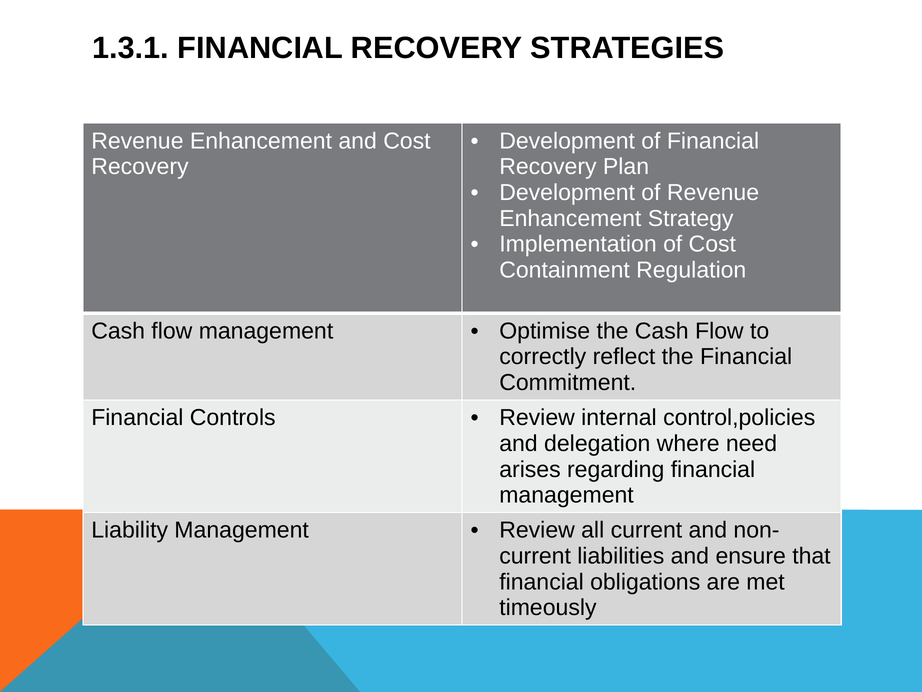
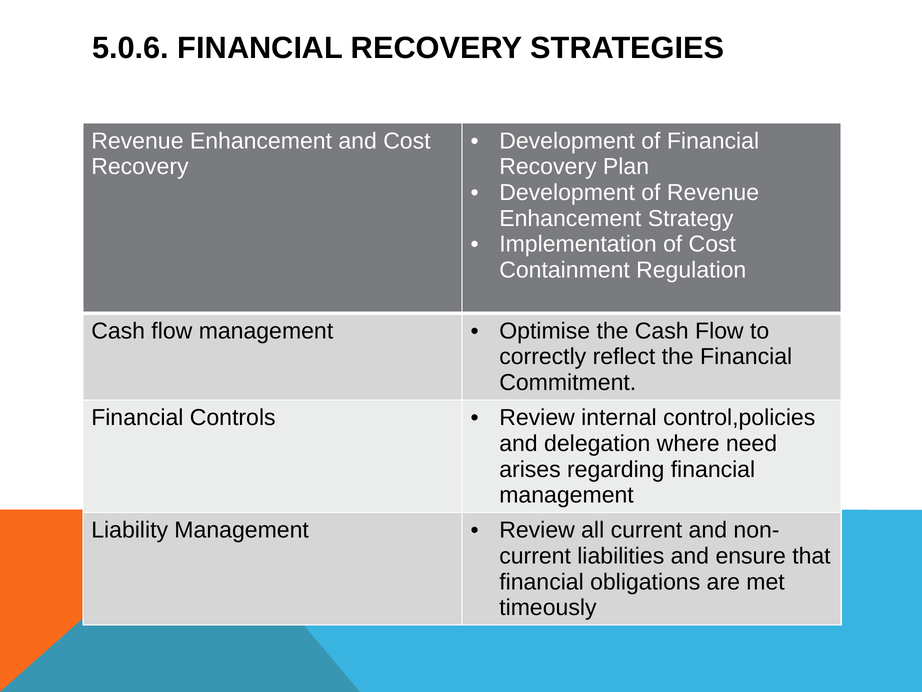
1.3.1: 1.3.1 -> 5.0.6
